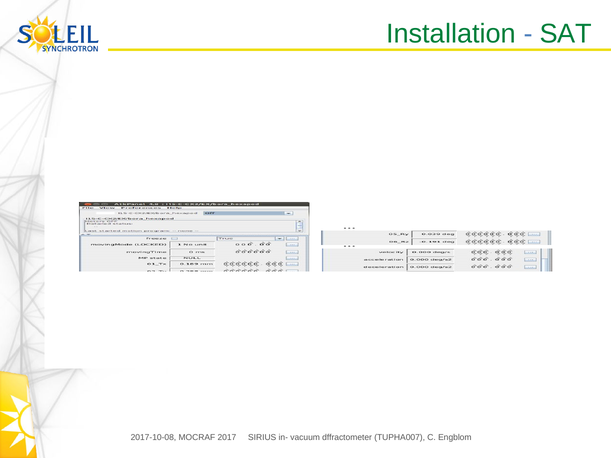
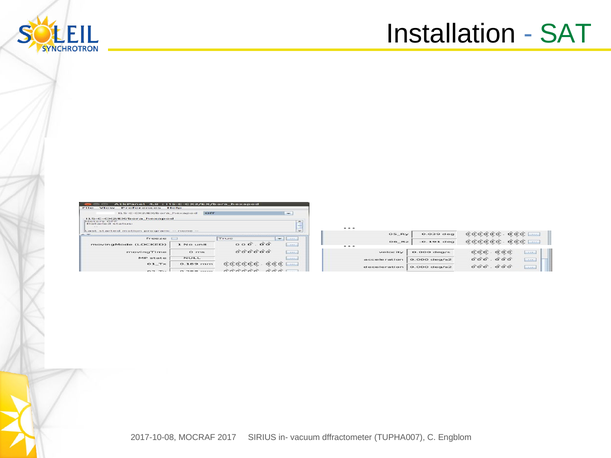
Installation colour: green -> black
